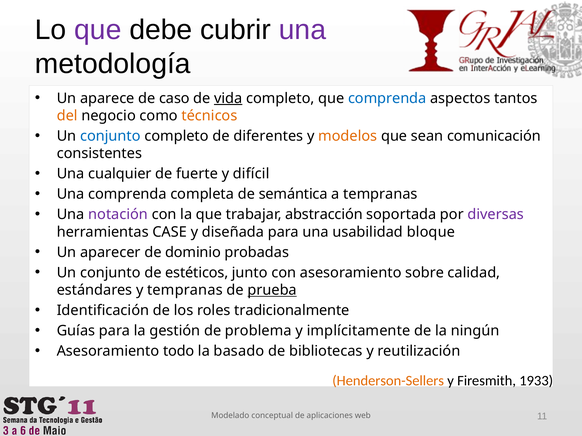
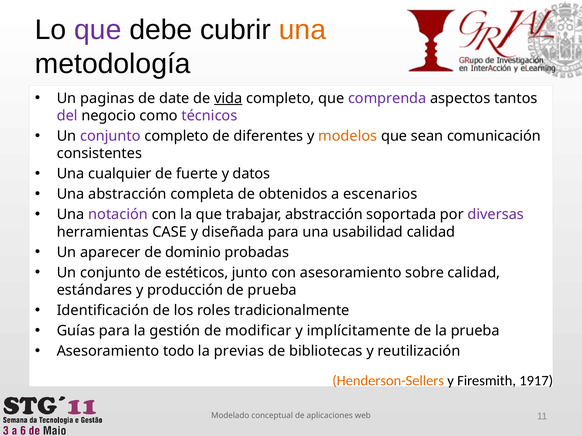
una at (302, 30) colour: purple -> orange
aparece: aparece -> paginas
caso: caso -> date
comprenda at (387, 98) colour: blue -> purple
del colour: orange -> purple
técnicos colour: orange -> purple
conjunto at (110, 136) colour: blue -> purple
difícil: difícil -> datos
Una comprenda: comprenda -> abstracción
semántica: semántica -> obtenidos
a tempranas: tempranas -> escenarios
usabilidad bloque: bloque -> calidad
y tempranas: tempranas -> producción
prueba at (272, 290) underline: present -> none
problema: problema -> modificar
la ningún: ningún -> prueba
basado: basado -> previas
1933: 1933 -> 1917
